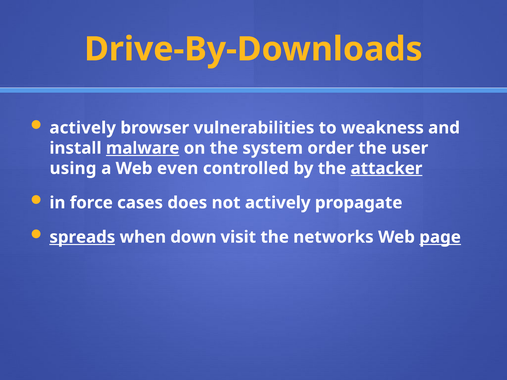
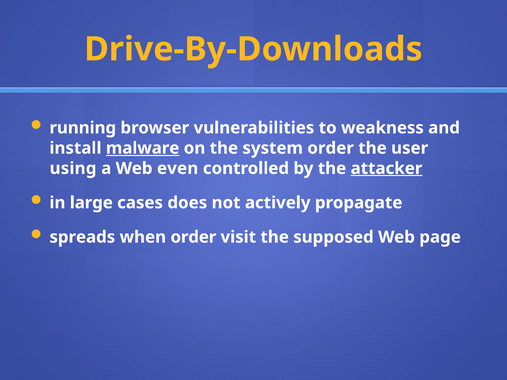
actively at (83, 128): actively -> running
force: force -> large
spreads underline: present -> none
when down: down -> order
networks: networks -> supposed
page underline: present -> none
